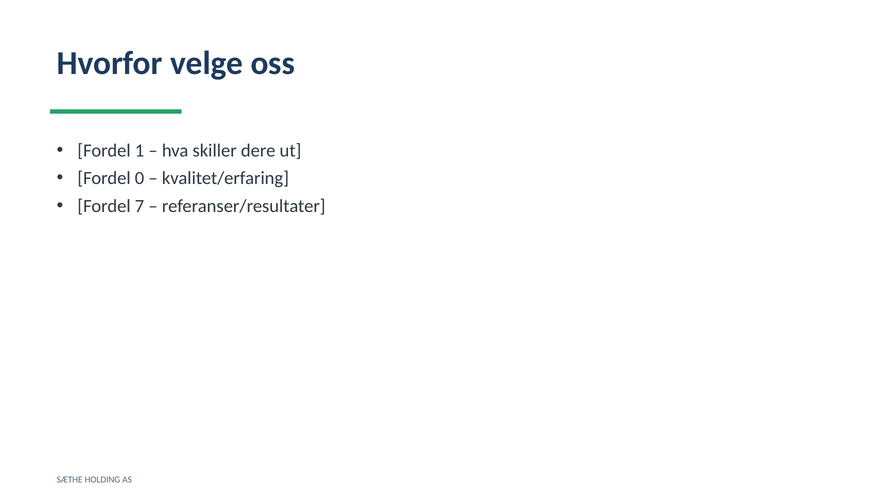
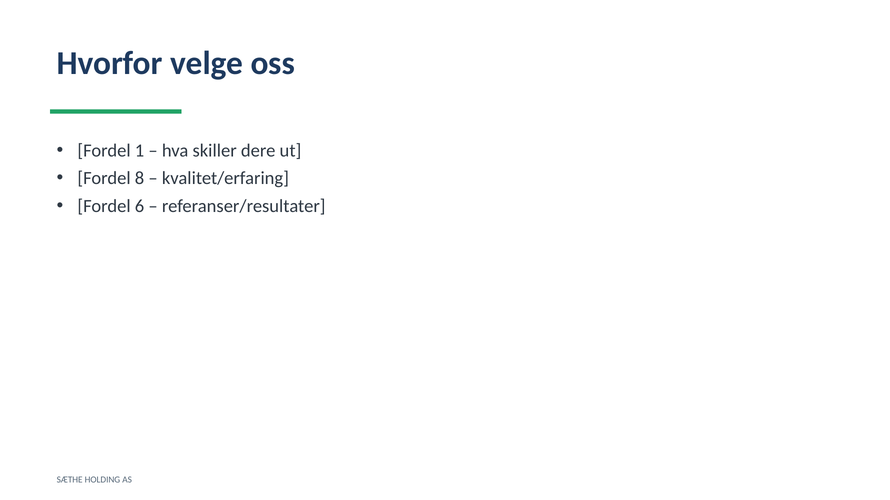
0: 0 -> 8
7: 7 -> 6
